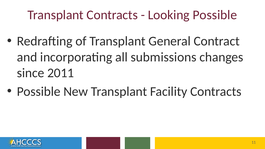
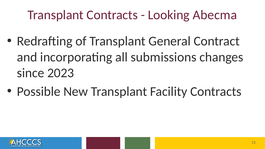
Looking Possible: Possible -> Abecma
2011: 2011 -> 2023
